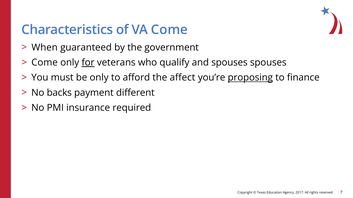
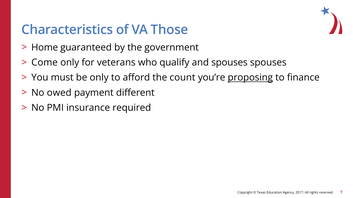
VA Come: Come -> Those
When: When -> Home
for underline: present -> none
affect: affect -> count
backs: backs -> owed
